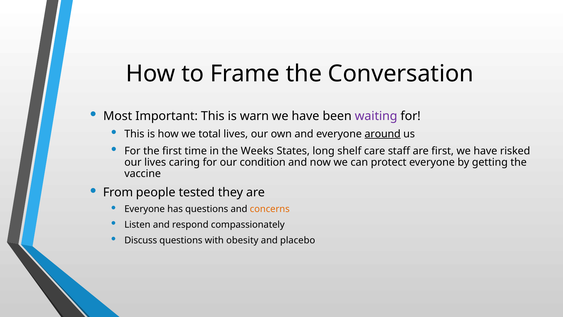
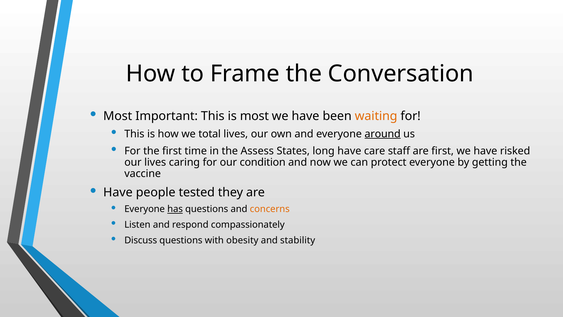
is warn: warn -> most
waiting colour: purple -> orange
Weeks: Weeks -> Assess
long shelf: shelf -> have
From at (118, 192): From -> Have
has underline: none -> present
placebo: placebo -> stability
